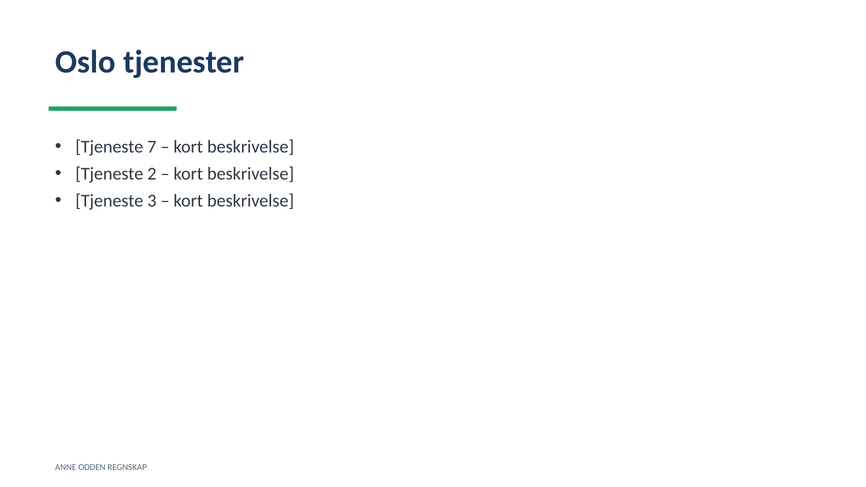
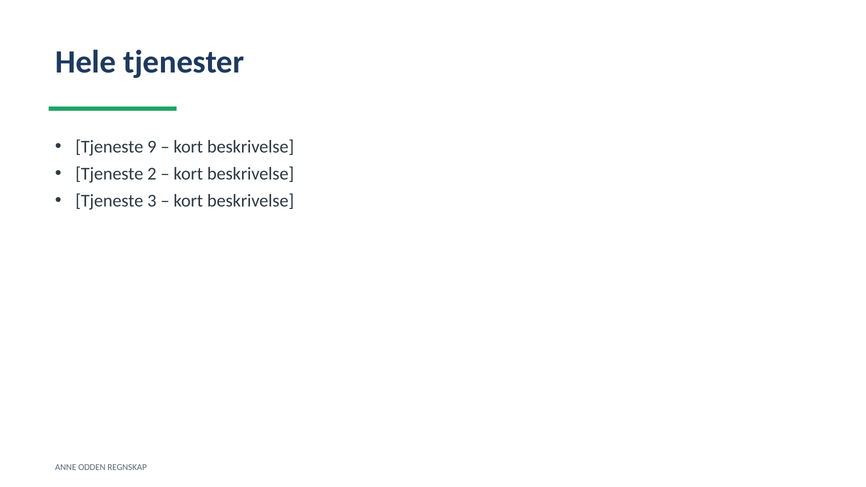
Oslo: Oslo -> Hele
7: 7 -> 9
